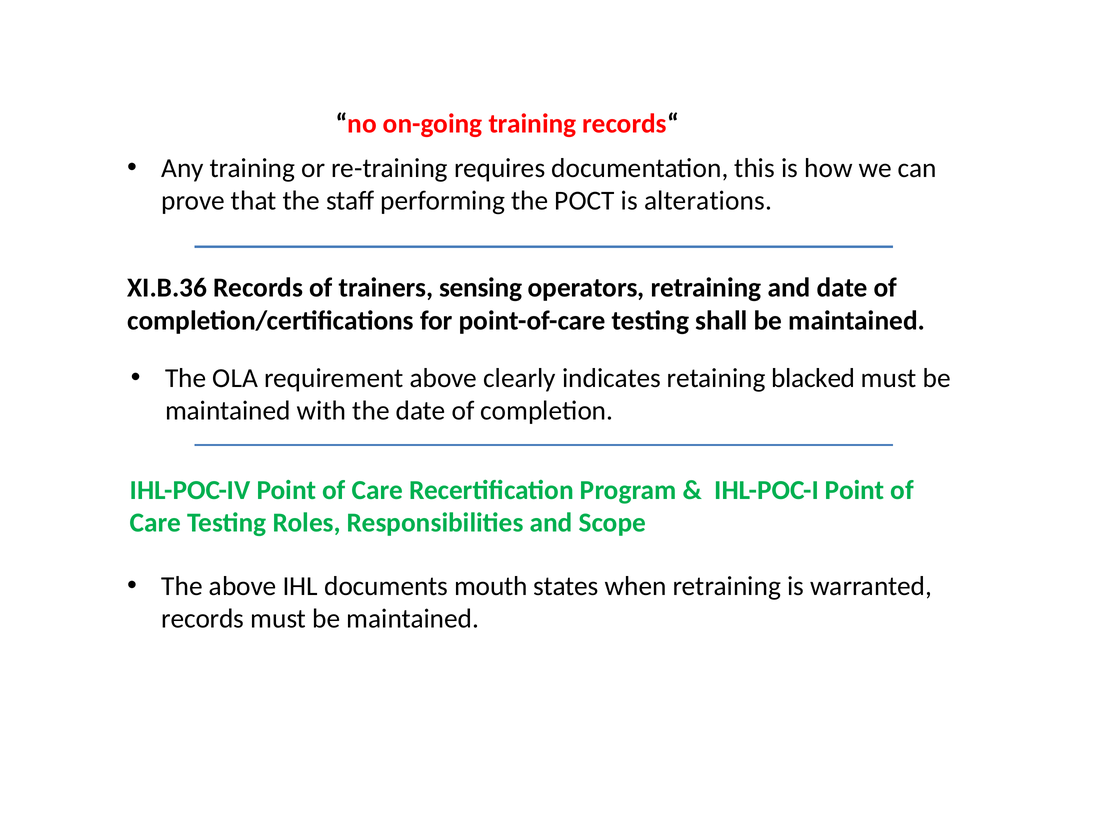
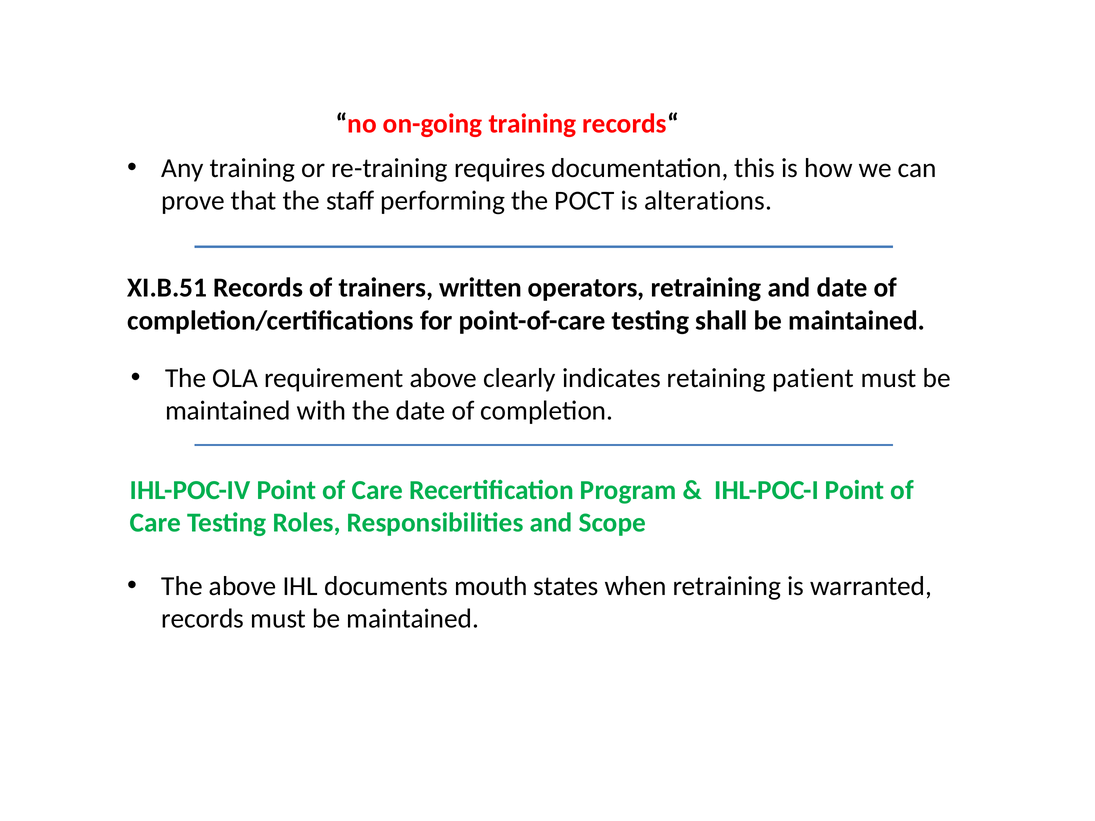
XI.B.36: XI.B.36 -> XI.B.51
sensing: sensing -> written
blacked: blacked -> patient
